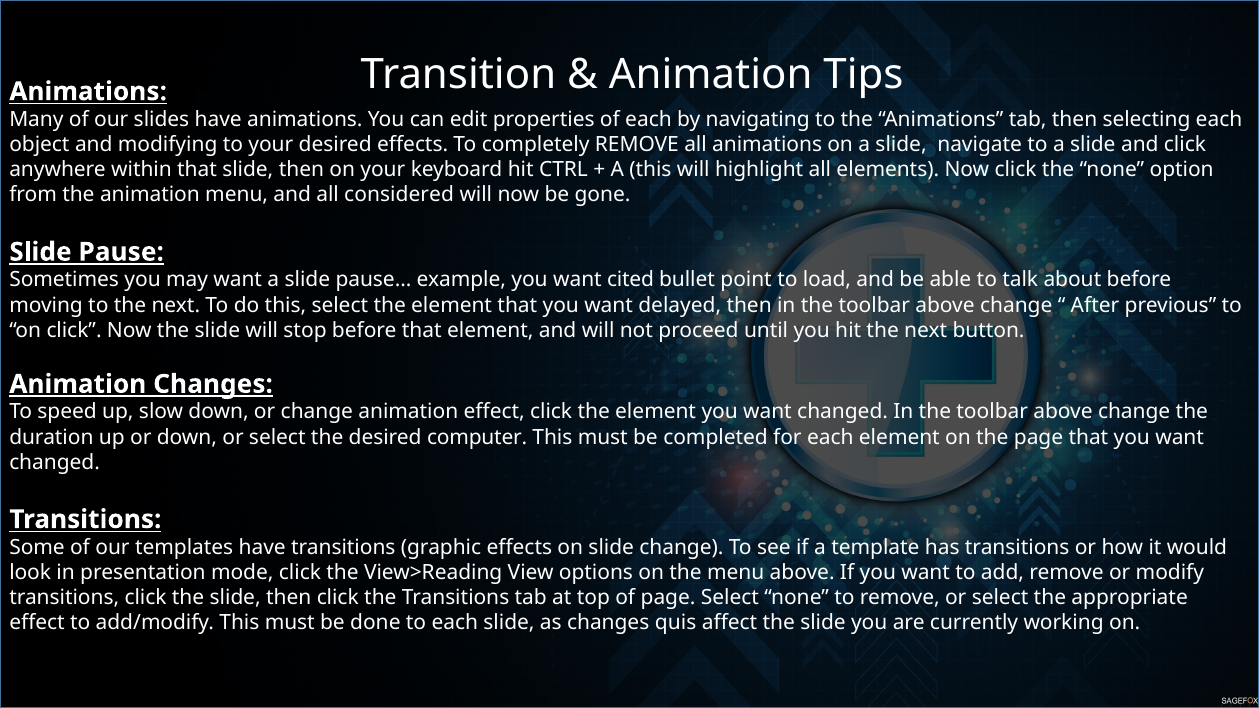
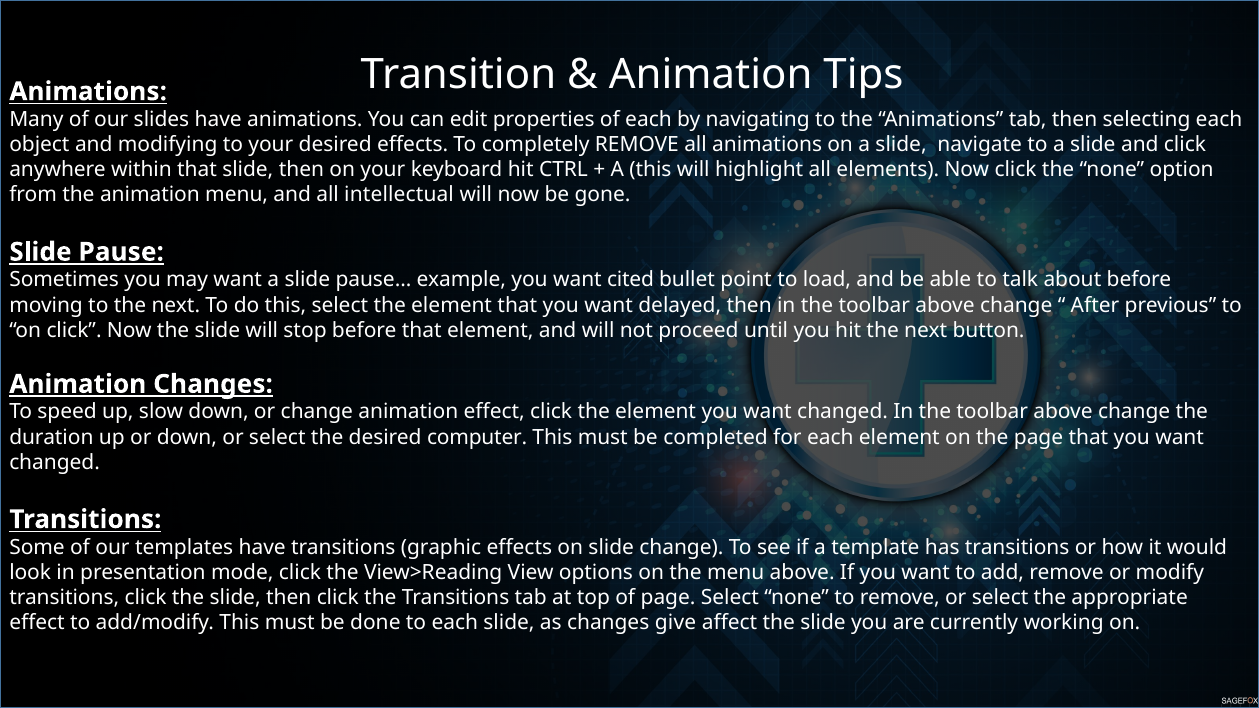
considered: considered -> intellectual
quis: quis -> give
